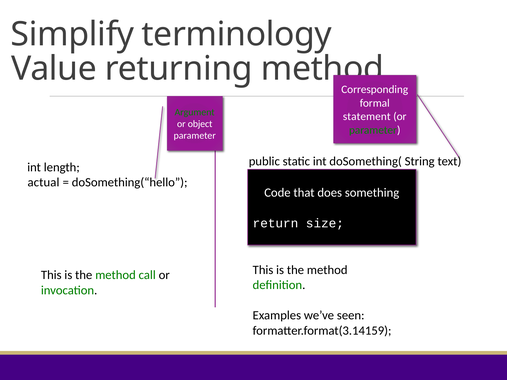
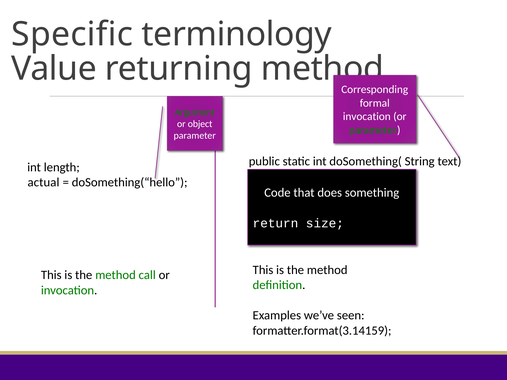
Simplify: Simplify -> Specific
statement at (367, 117): statement -> invocation
